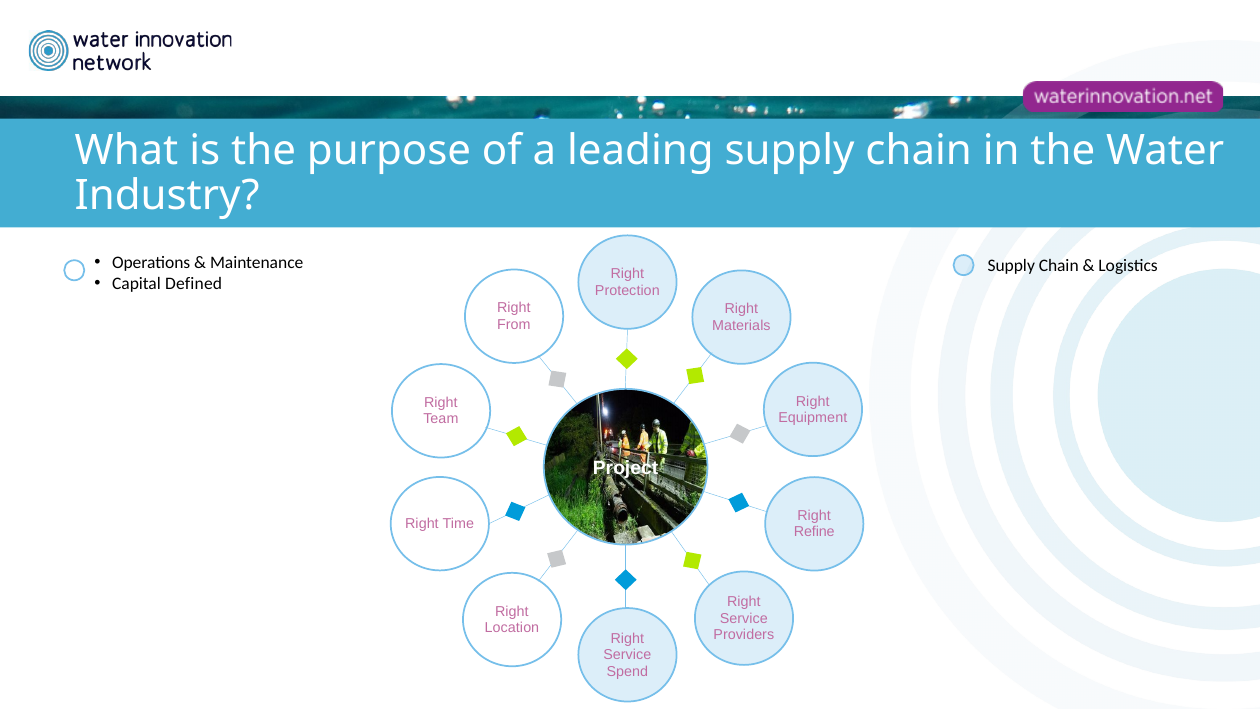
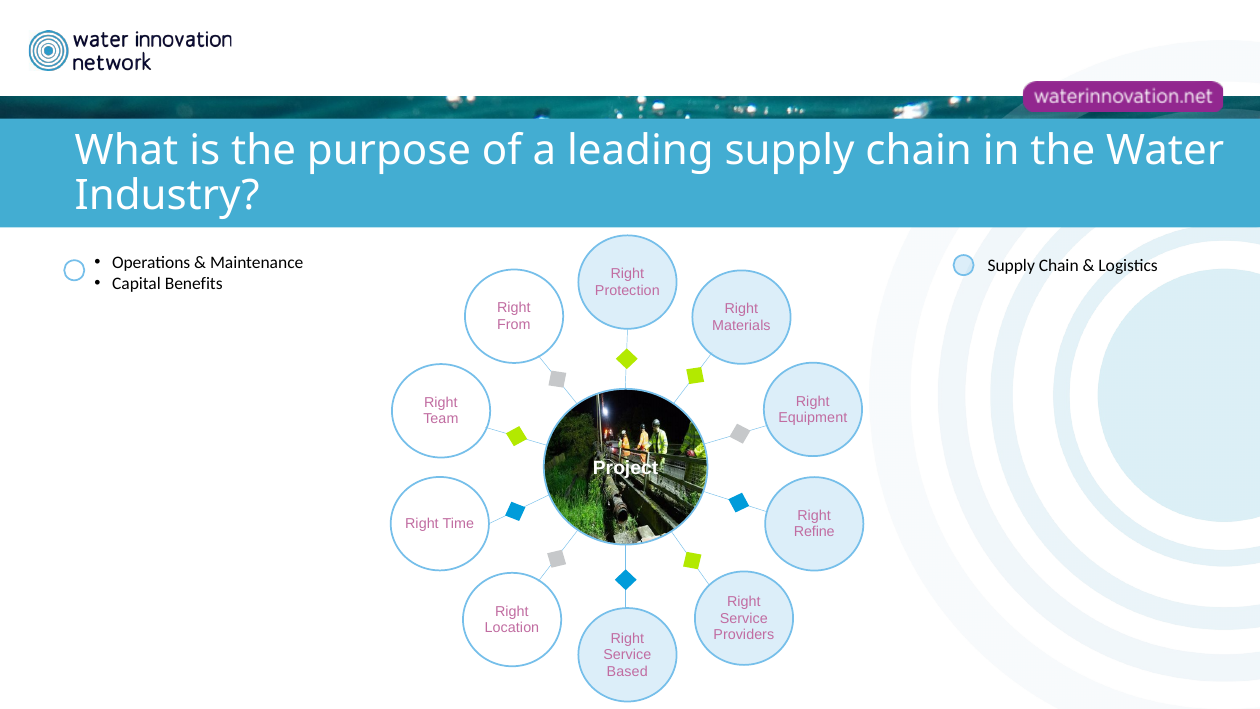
Defined: Defined -> Benefits
Spend: Spend -> Based
